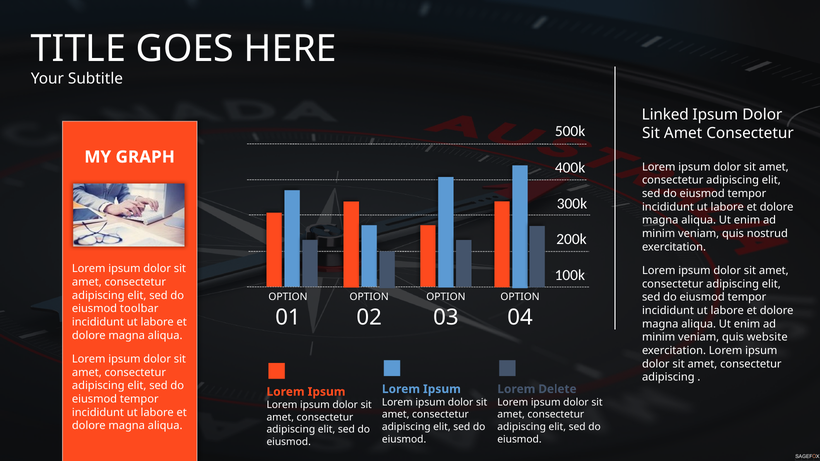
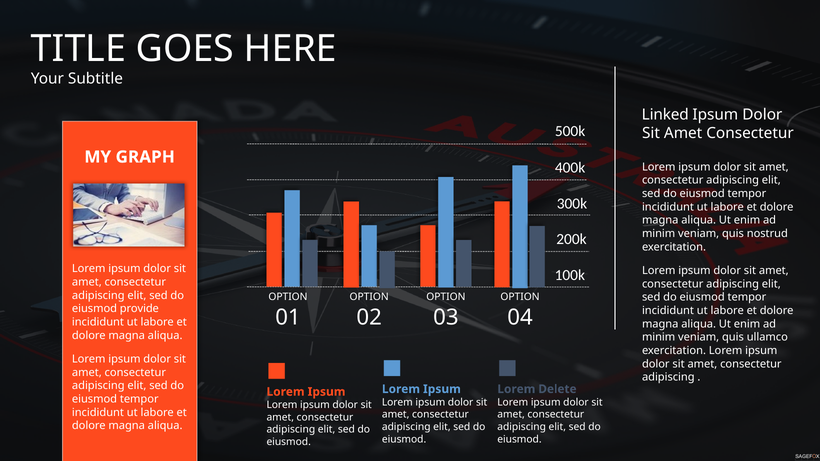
toolbar: toolbar -> provide
website: website -> ullamco
